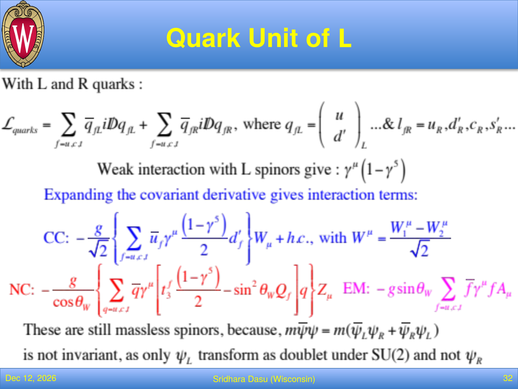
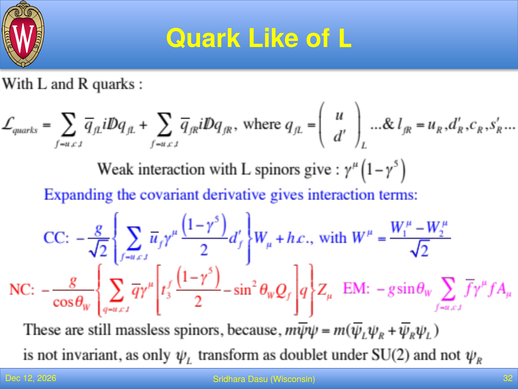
Unit: Unit -> Like
